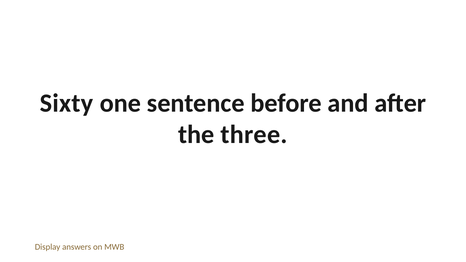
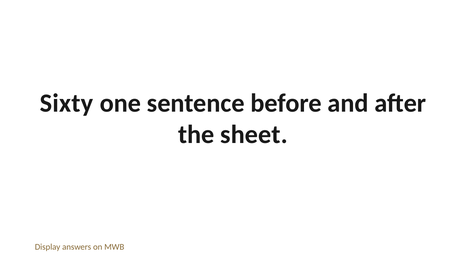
three: three -> sheet
